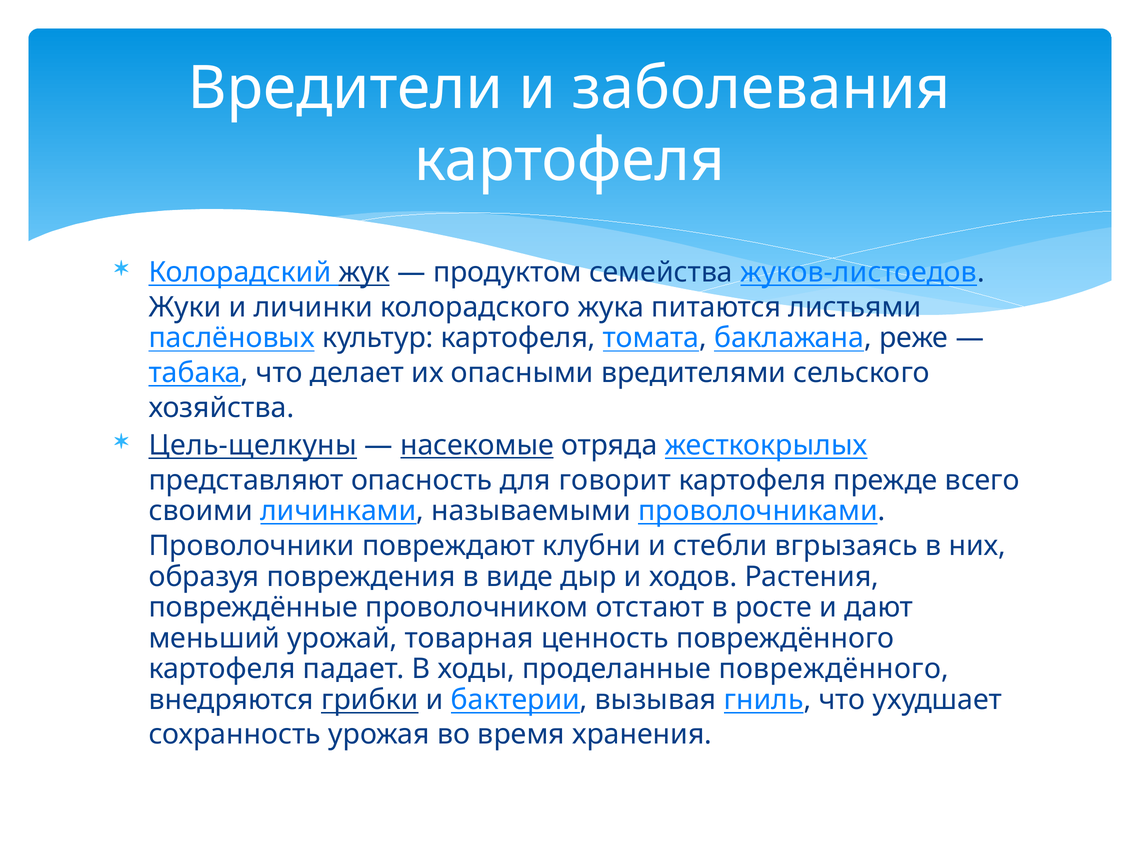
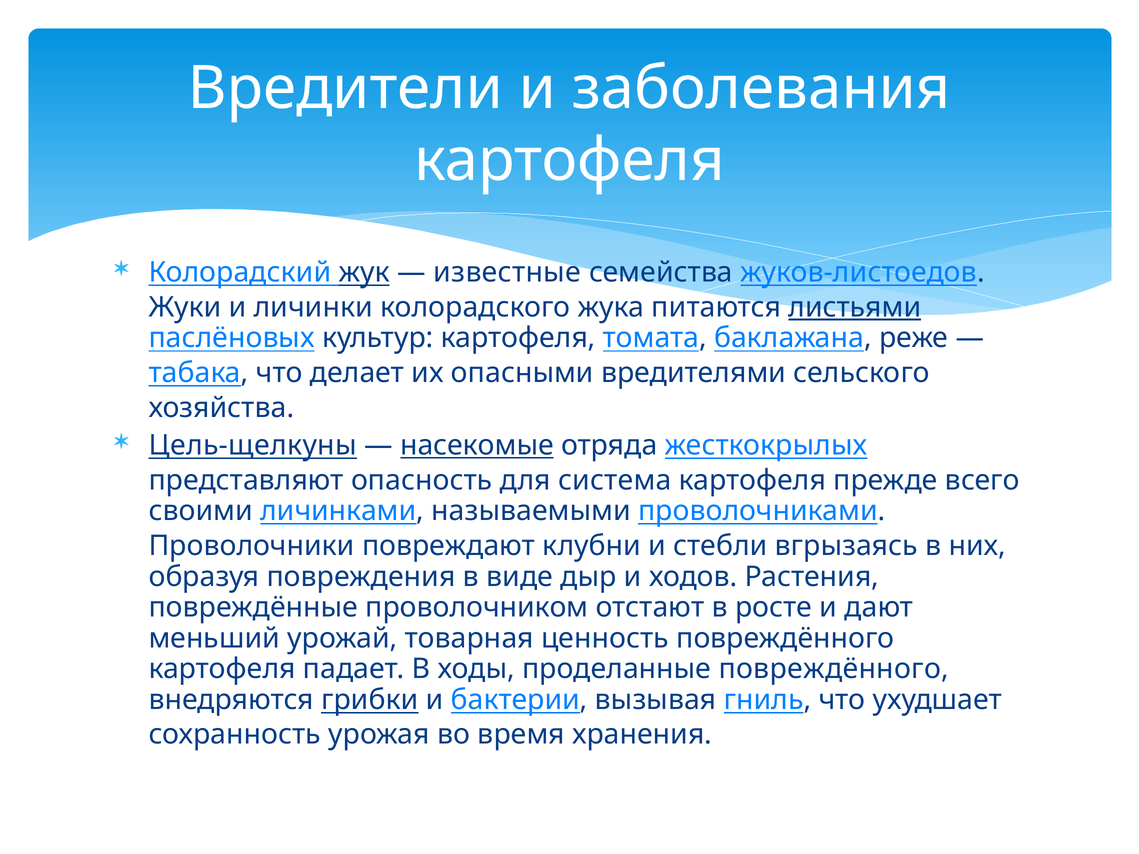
продуктом: продуктом -> известные
листьями underline: none -> present
говорит: говорит -> система
